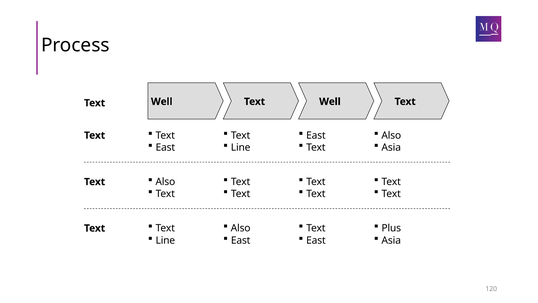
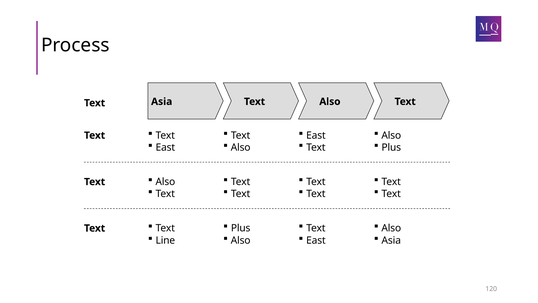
Well at (162, 101): Well -> Asia
Well at (330, 101): Well -> Also
Line at (241, 147): Line -> Also
Asia at (391, 147): Asia -> Plus
Also at (241, 228): Also -> Plus
Plus at (391, 228): Plus -> Also
East at (241, 240): East -> Also
